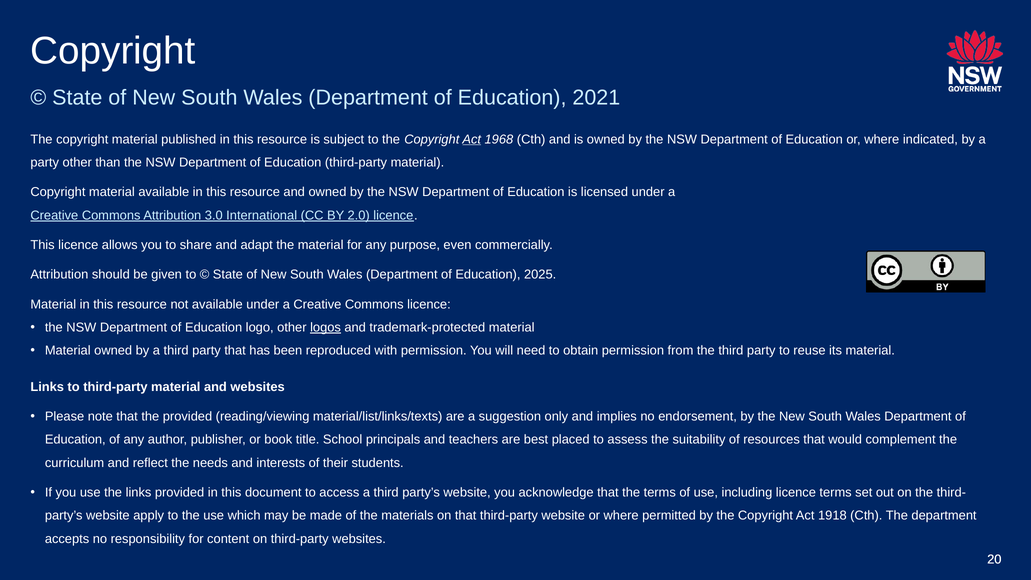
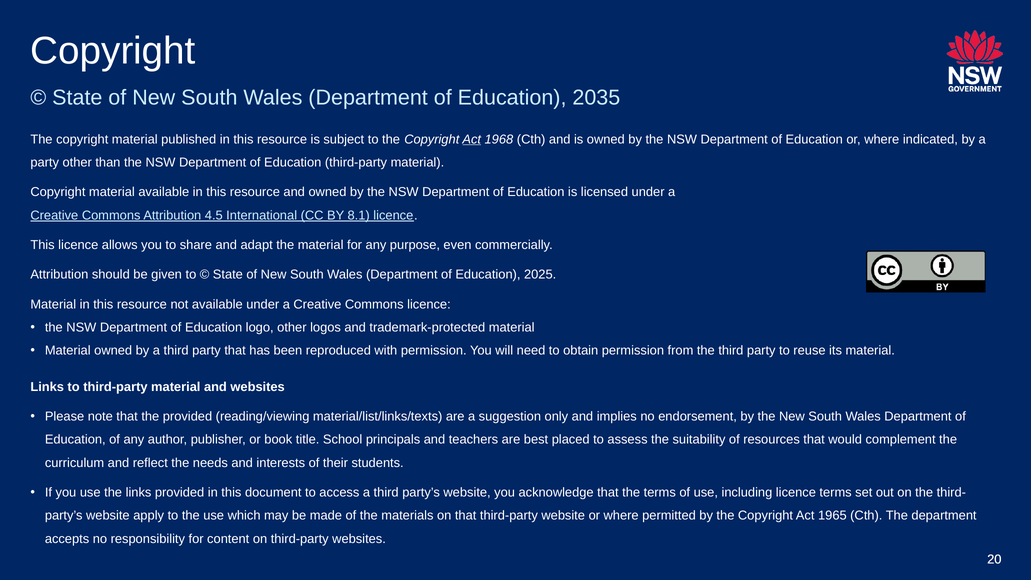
2021: 2021 -> 2035
3.0: 3.0 -> 4.5
2.0: 2.0 -> 8.1
logos underline: present -> none
1918: 1918 -> 1965
